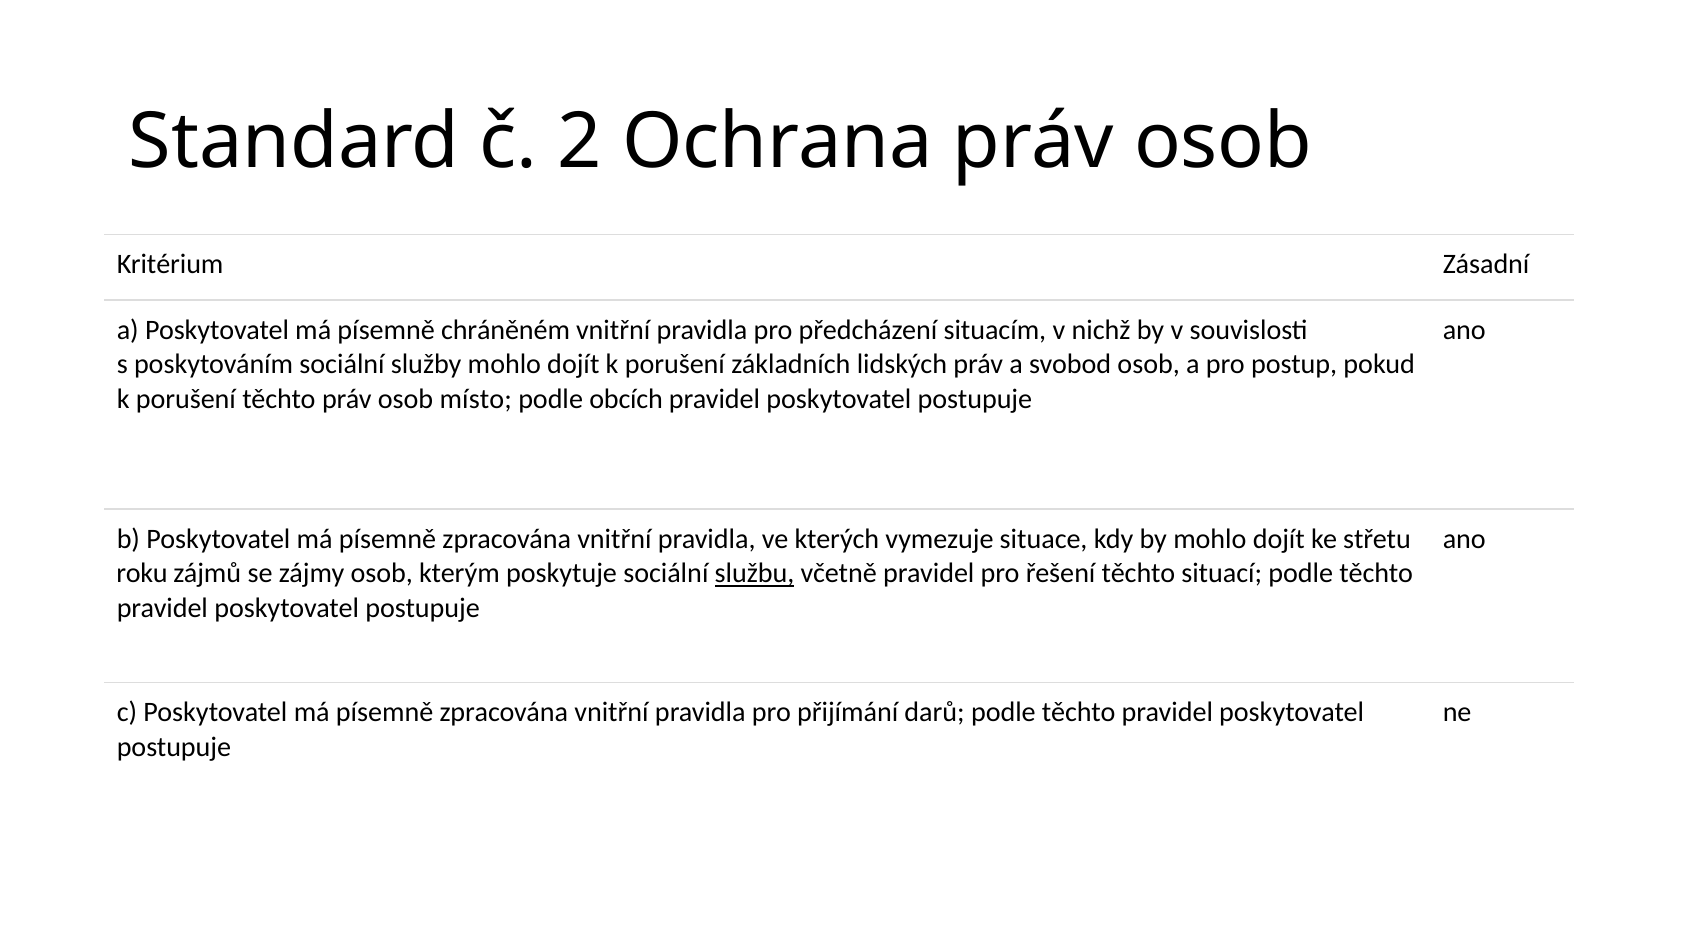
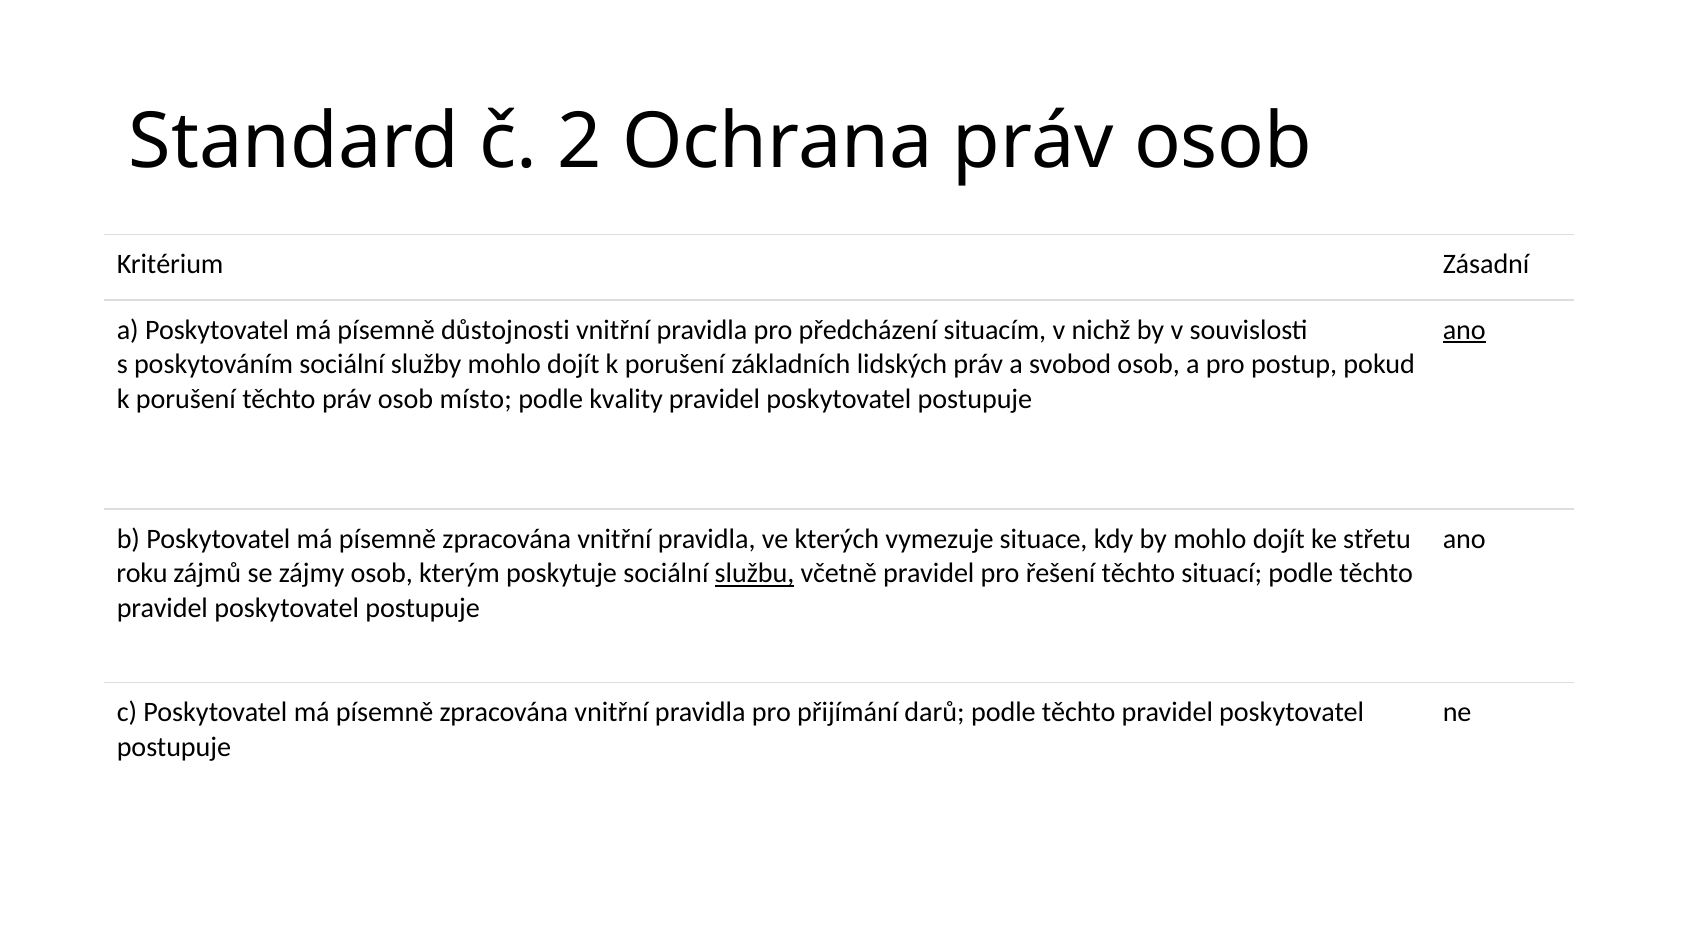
chráněném: chráněném -> důstojnosti
ano at (1464, 330) underline: none -> present
obcích: obcích -> kvality
